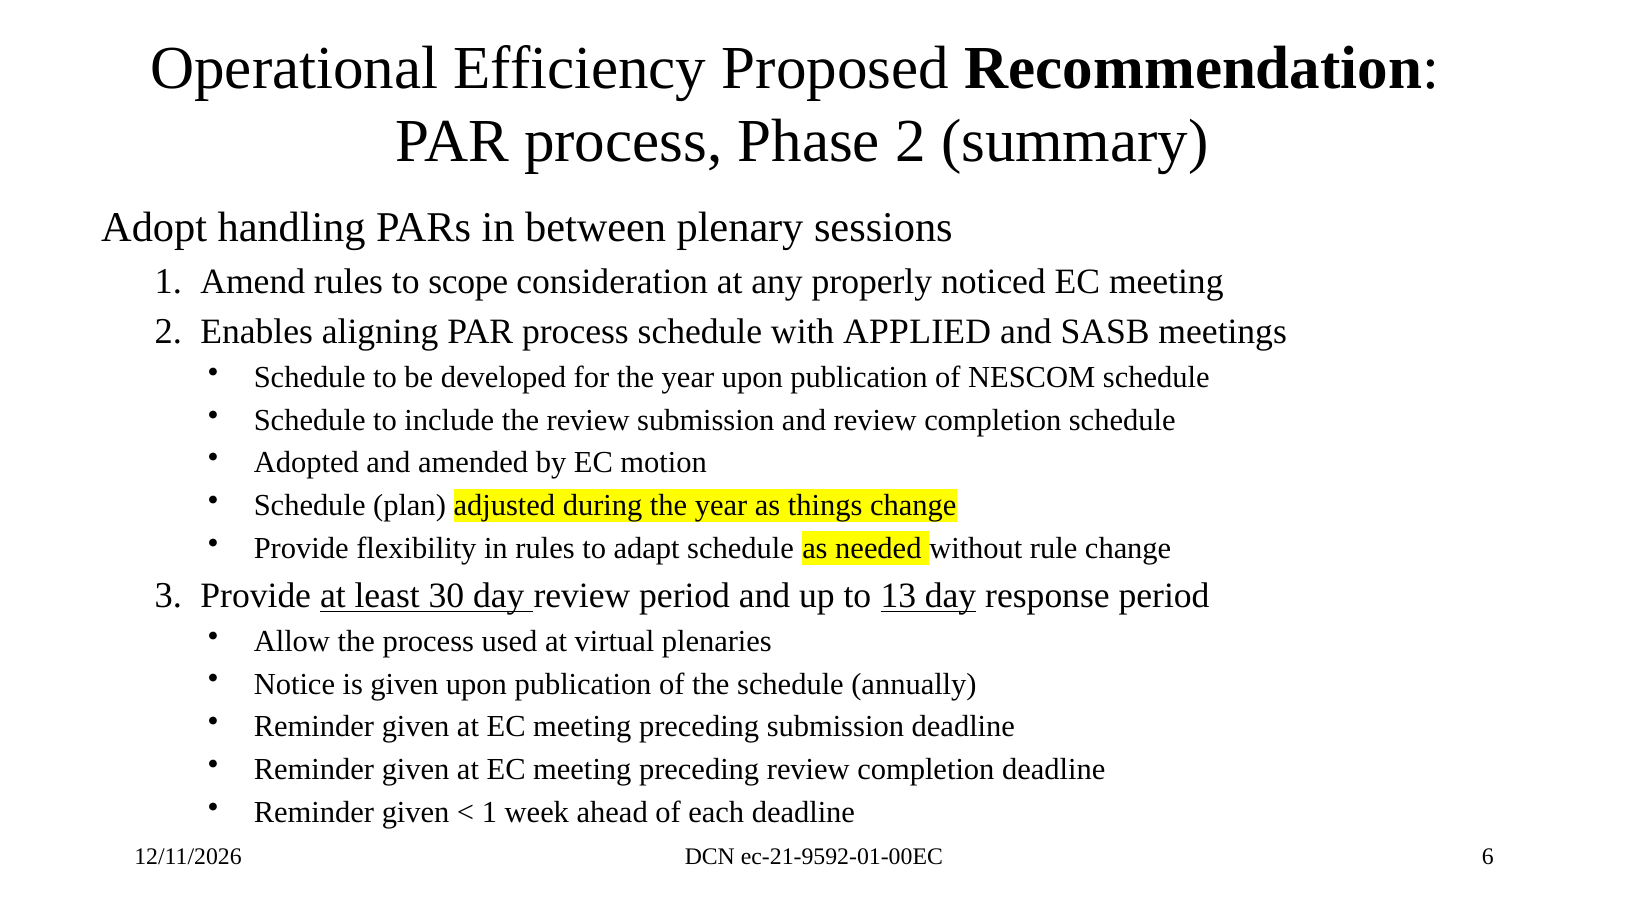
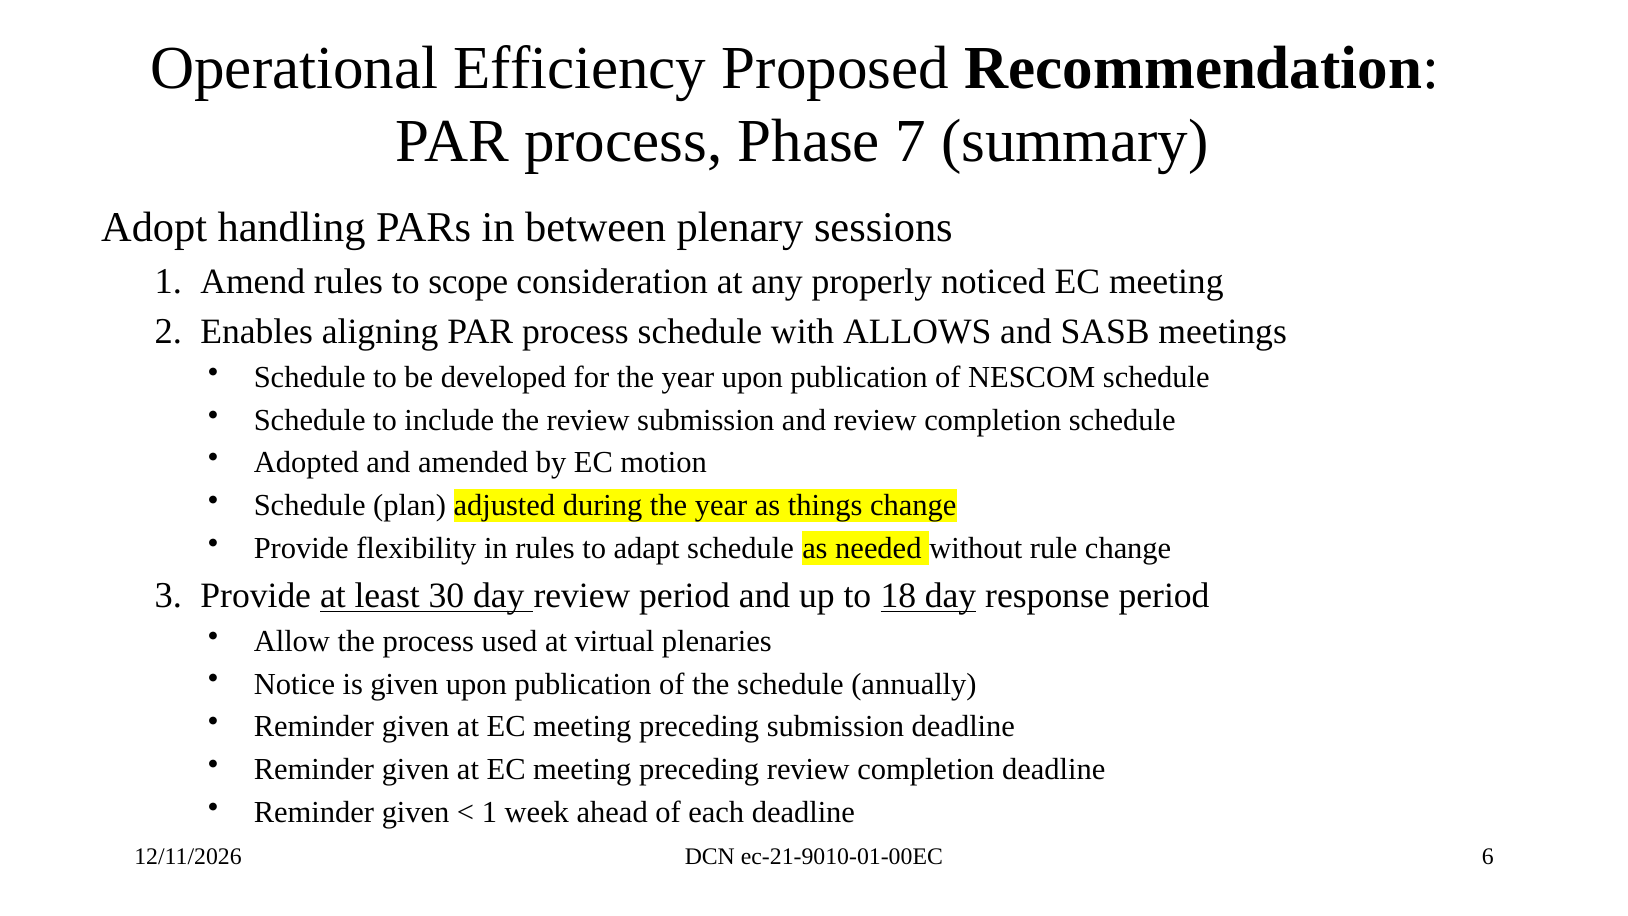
Phase 2: 2 -> 7
APPLIED: APPLIED -> ALLOWS
13: 13 -> 18
ec-21-9592-01-00EC: ec-21-9592-01-00EC -> ec-21-9010-01-00EC
